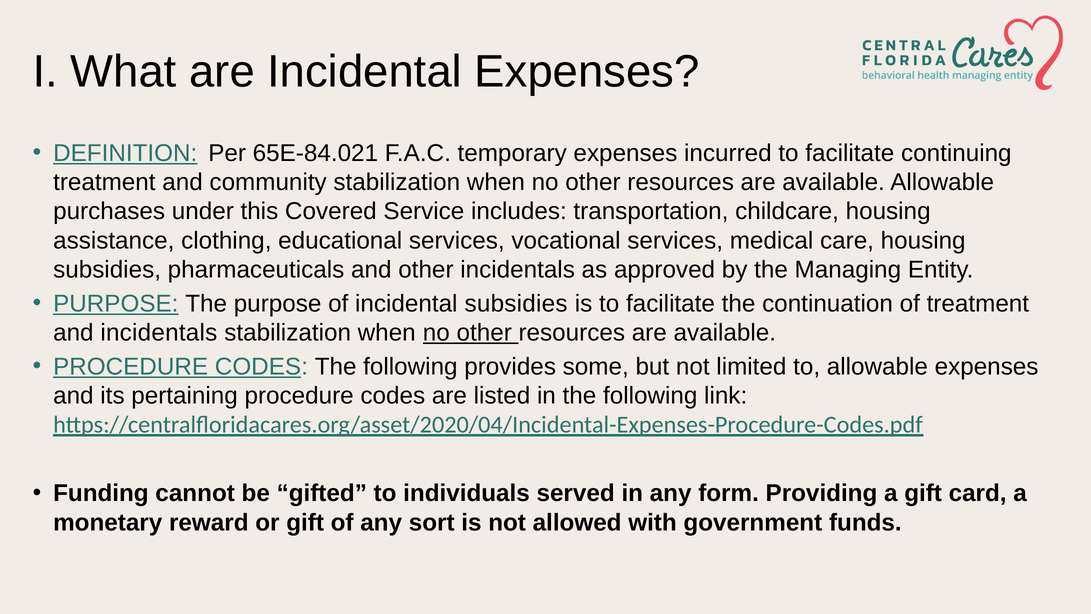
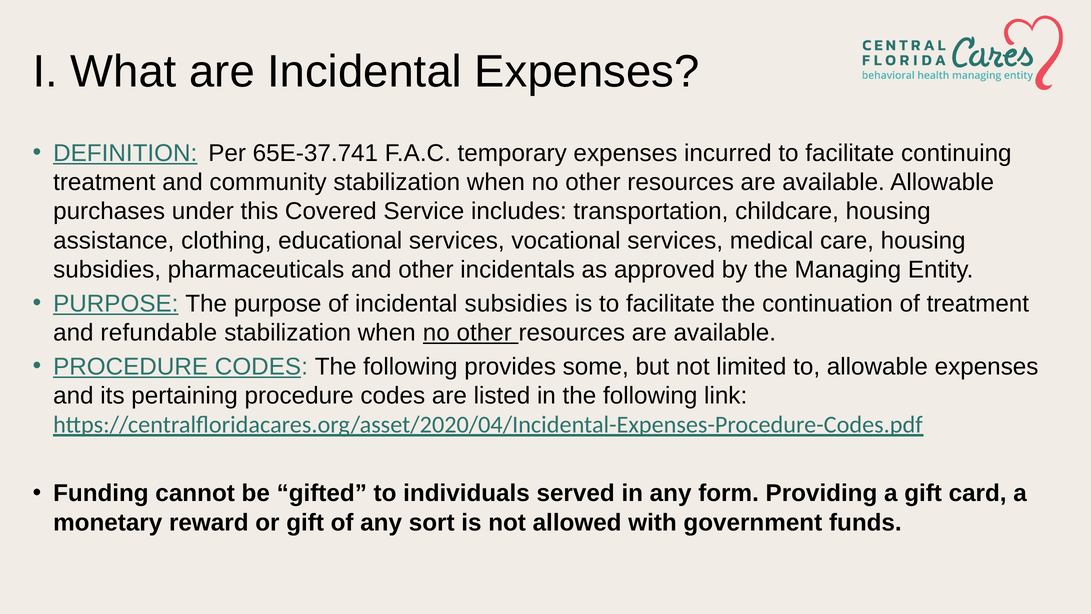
65E-84.021: 65E-84.021 -> 65E-37.741
and incidentals: incidentals -> refundable
